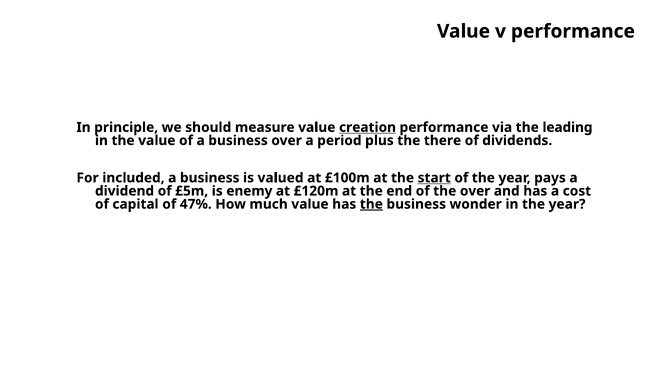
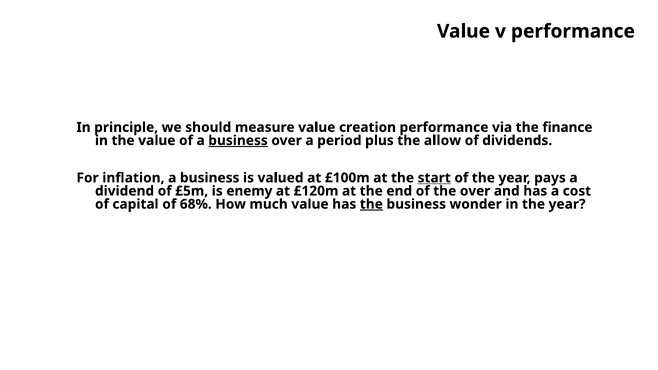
creation underline: present -> none
leading: leading -> finance
business at (238, 141) underline: none -> present
there: there -> allow
included: included -> inflation
47%: 47% -> 68%
